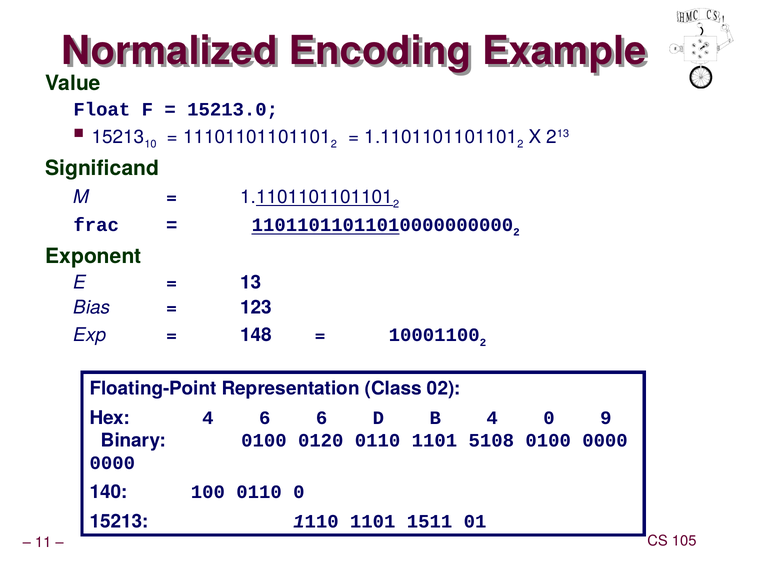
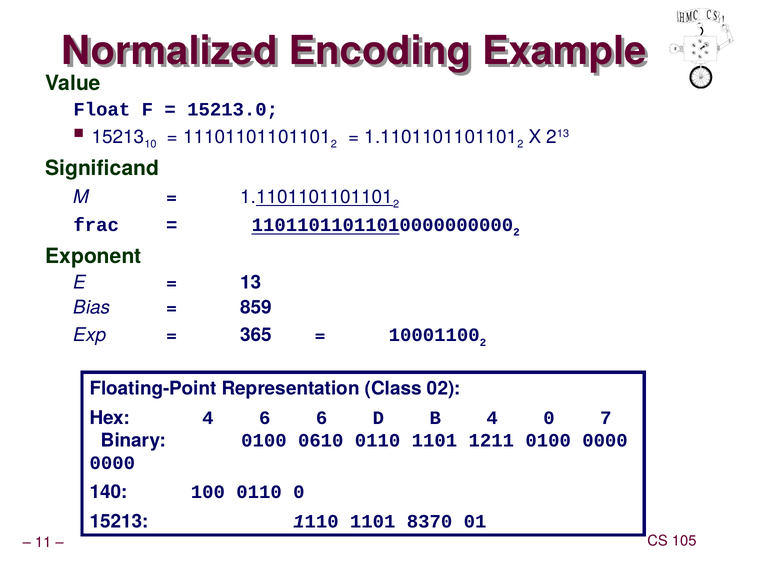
123: 123 -> 859
148: 148 -> 365
9: 9 -> 7
0120: 0120 -> 0610
5108: 5108 -> 1211
1511: 1511 -> 8370
